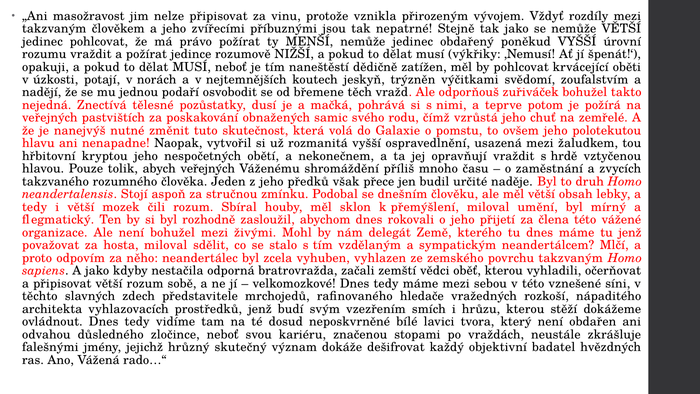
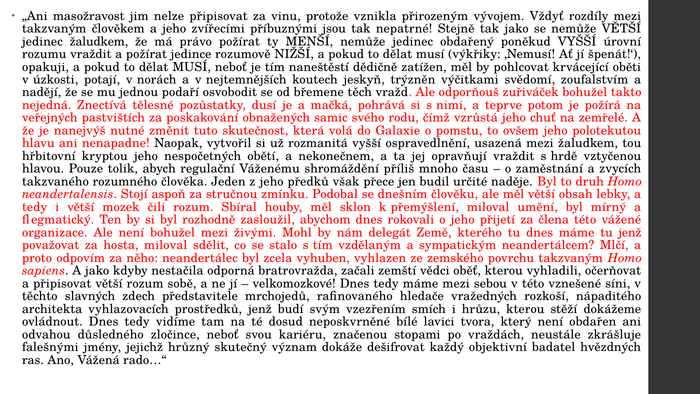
jedinec pohlcovat: pohlcovat -> žaludkem
abych veřejných: veřejných -> regulační
